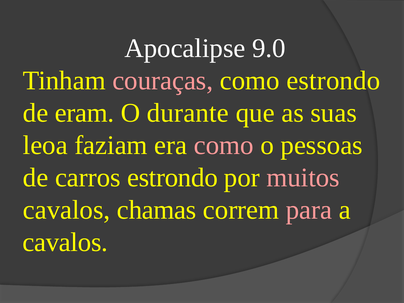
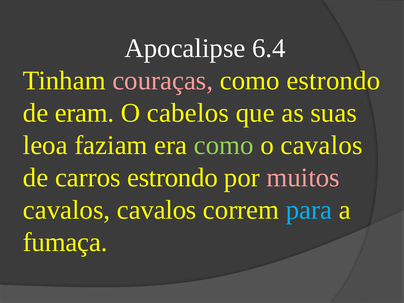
9.0: 9.0 -> 6.4
durante: durante -> cabelos
como at (224, 145) colour: pink -> light green
o pessoas: pessoas -> cavalos
cavalos chamas: chamas -> cavalos
para colour: pink -> light blue
cavalos at (65, 242): cavalos -> fumaça
